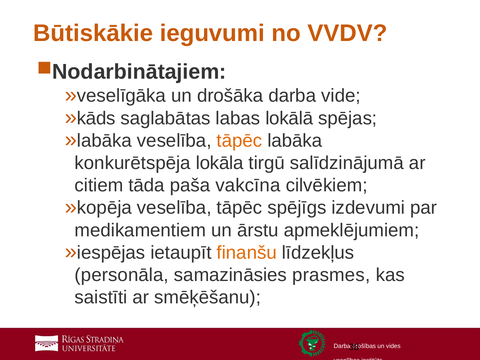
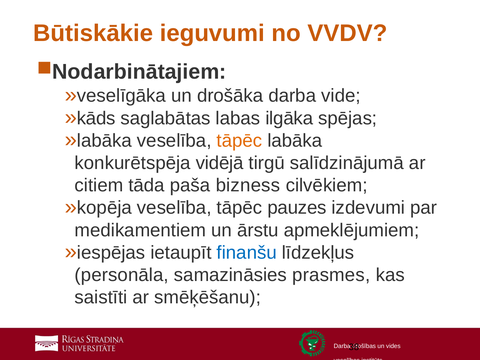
lokālā: lokālā -> ilgāka
lokāla: lokāla -> vidējā
vakcīna: vakcīna -> bizness
spējīgs: spējīgs -> pauzes
finanšu colour: orange -> blue
